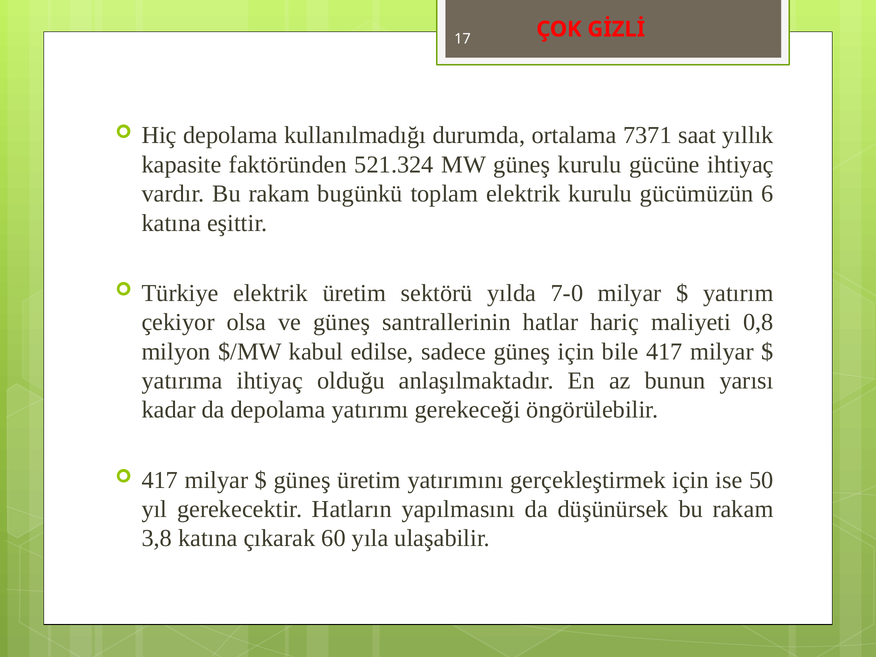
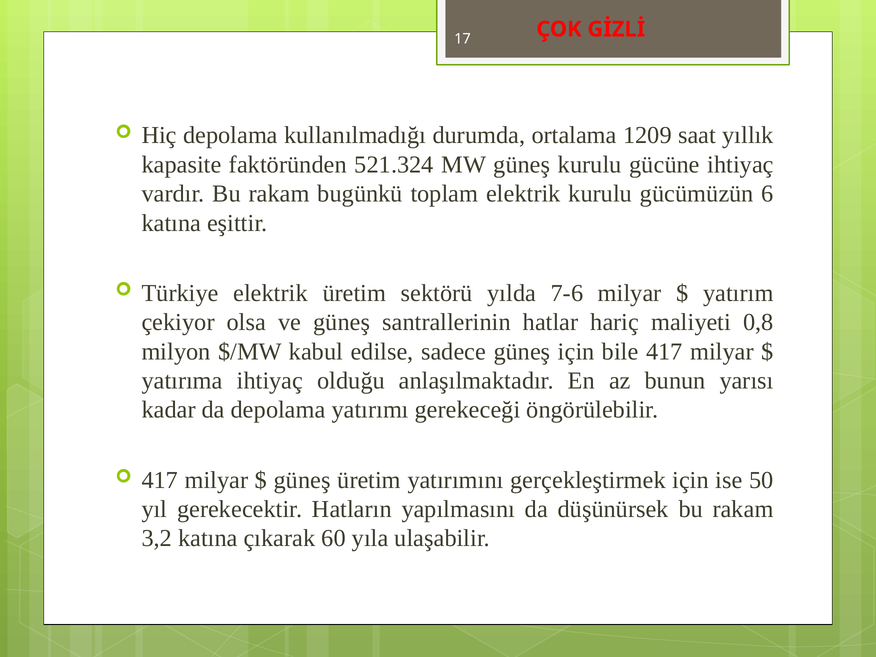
7371: 7371 -> 1209
7-0: 7-0 -> 7-6
3,8: 3,8 -> 3,2
